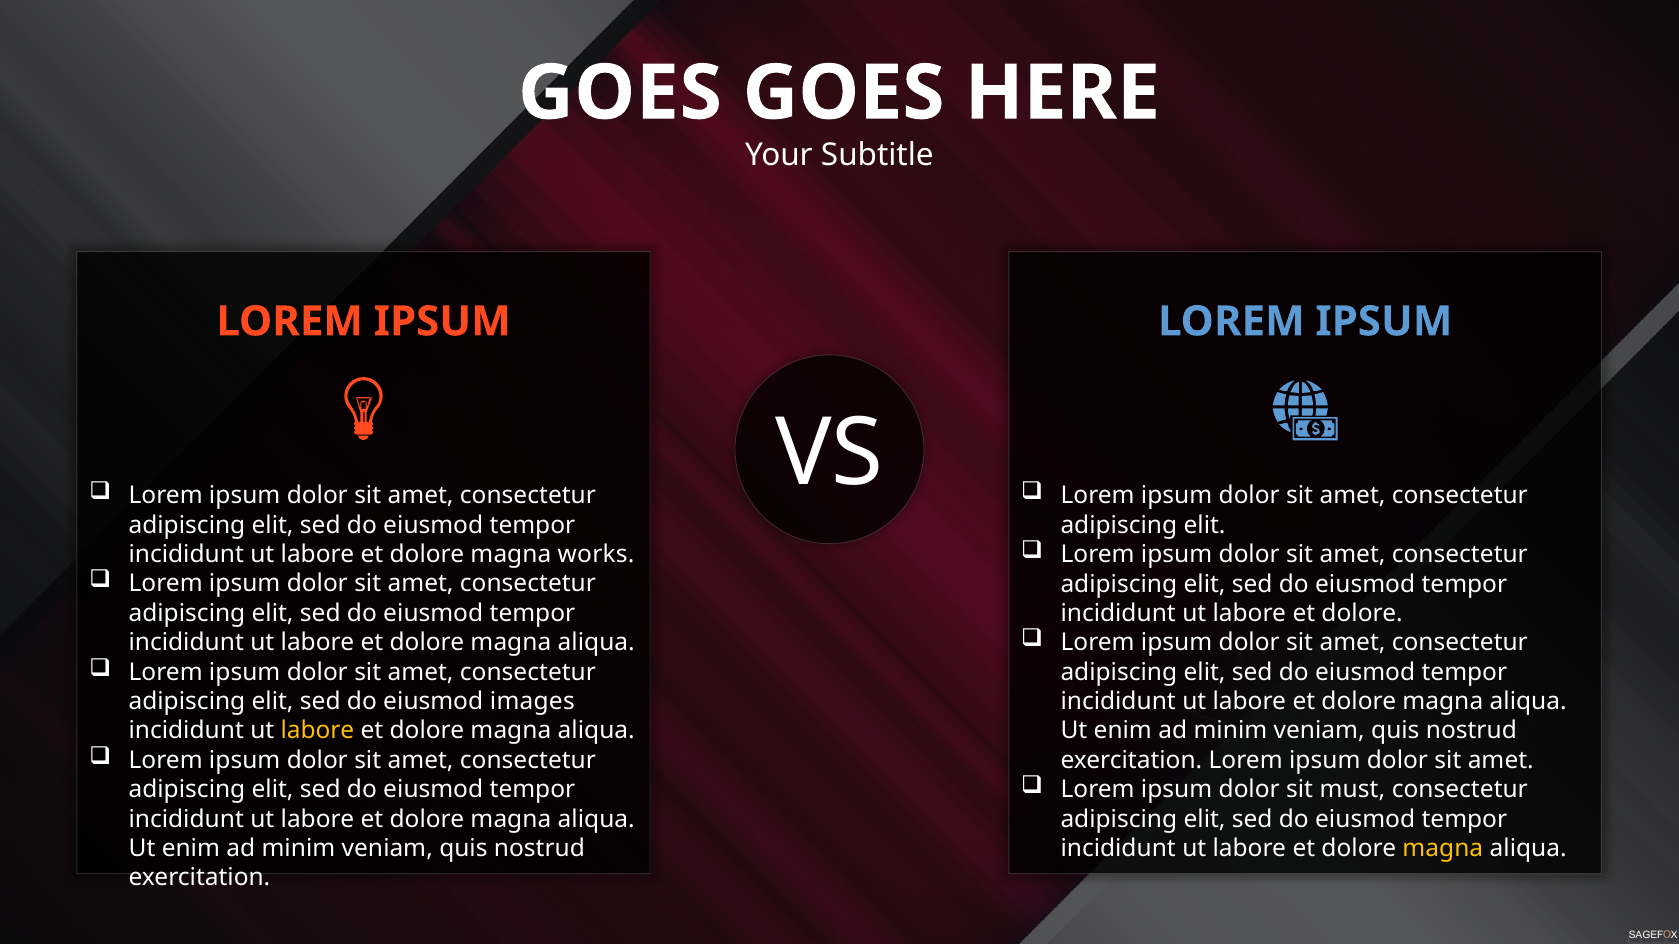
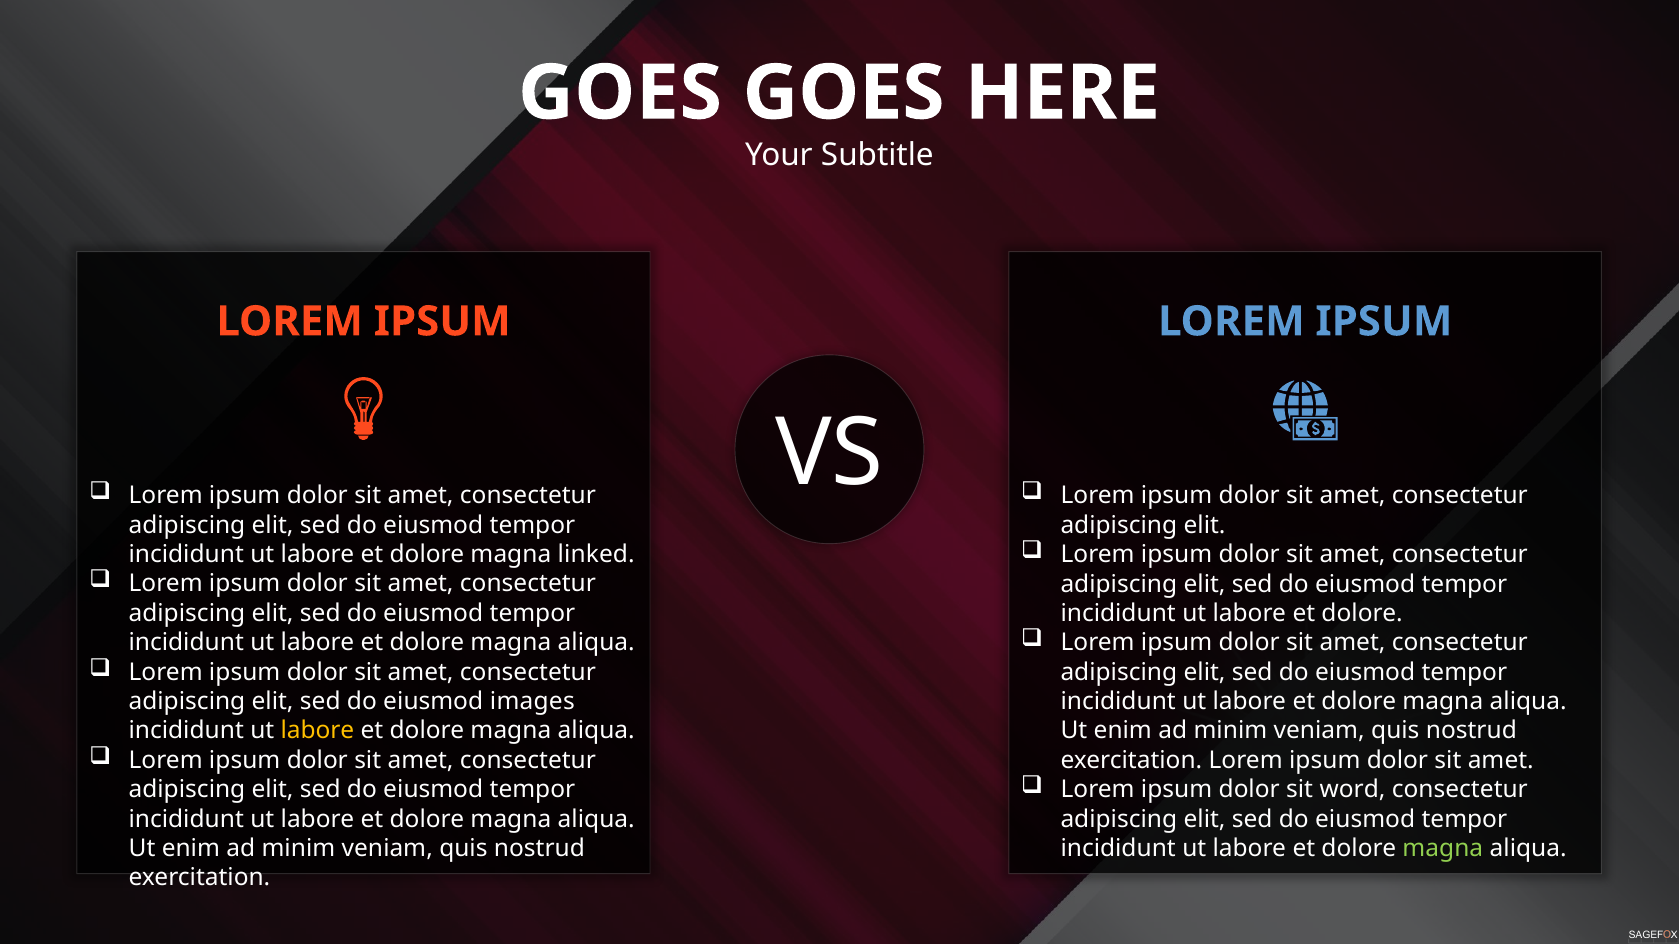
works: works -> linked
must: must -> word
magna at (1443, 849) colour: yellow -> light green
